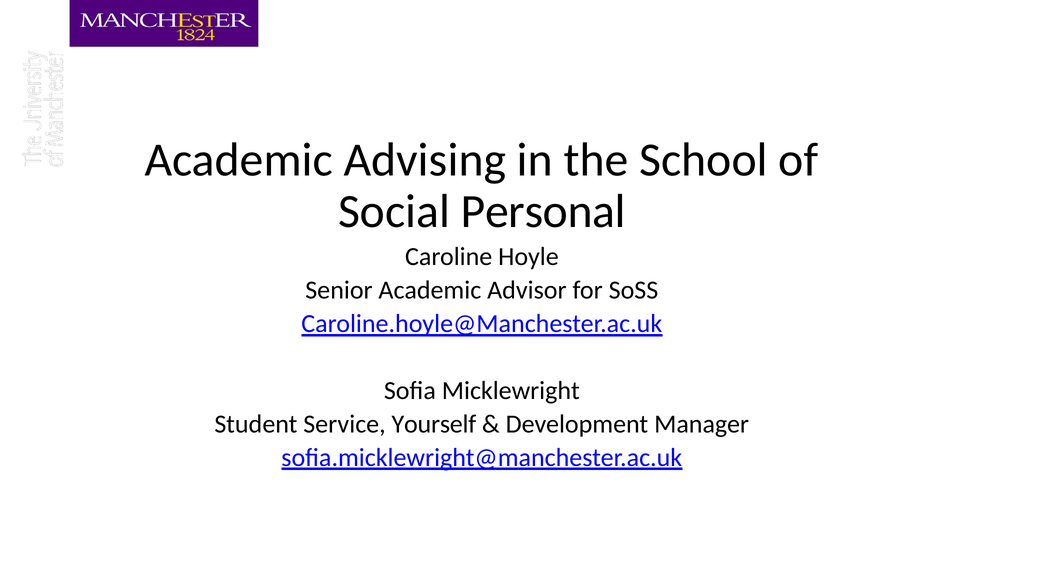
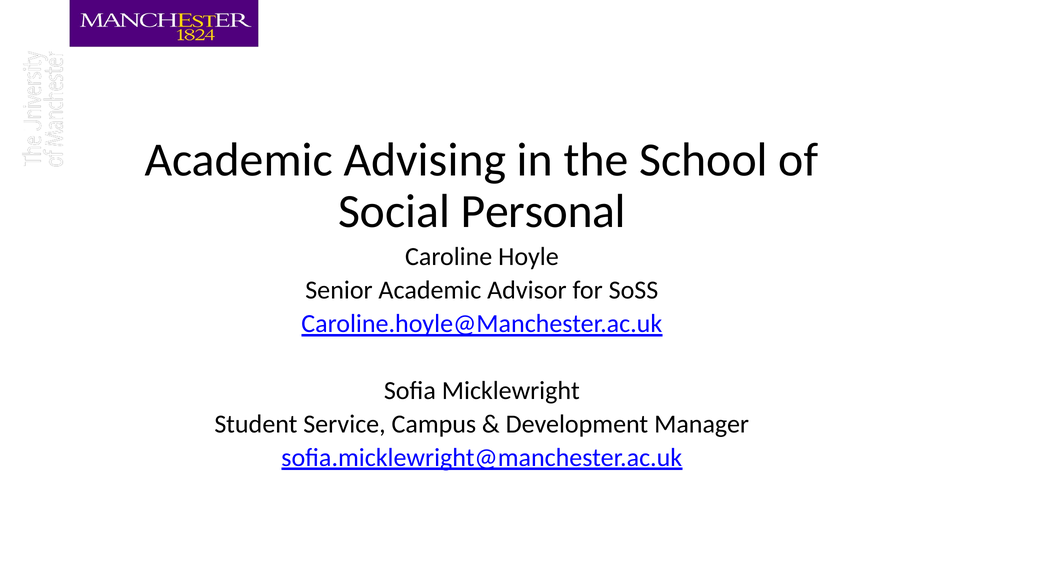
Yourself: Yourself -> Campus
